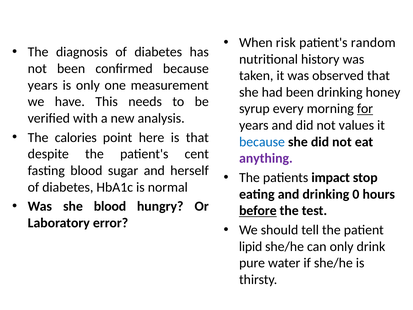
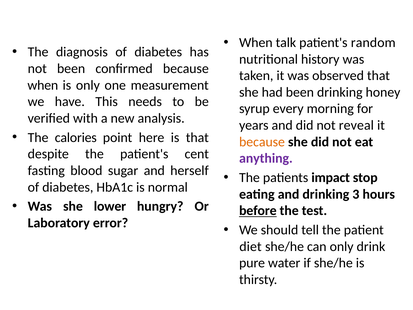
risk: risk -> talk
years at (43, 85): years -> when
for underline: present -> none
values: values -> reveal
because at (262, 142) colour: blue -> orange
0: 0 -> 3
she blood: blood -> lower
lipid: lipid -> diet
